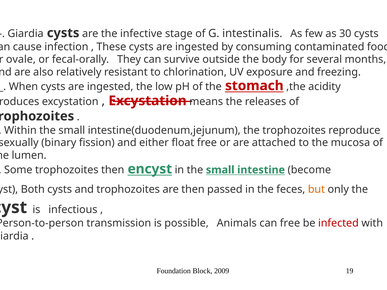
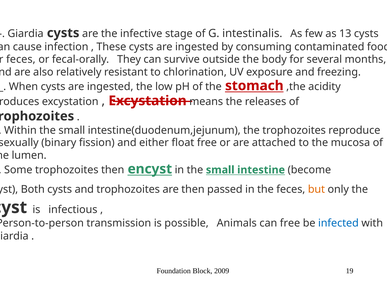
30: 30 -> 13
ovale at (21, 59): ovale -> feces
infected colour: red -> blue
